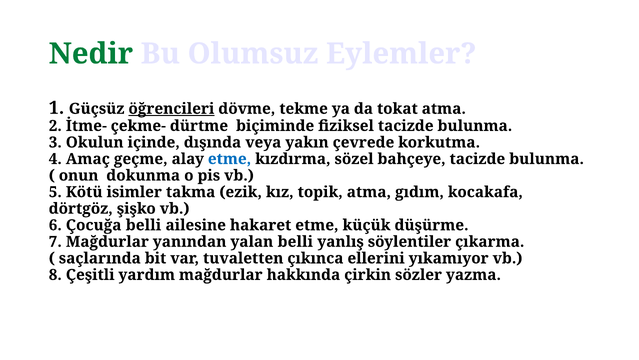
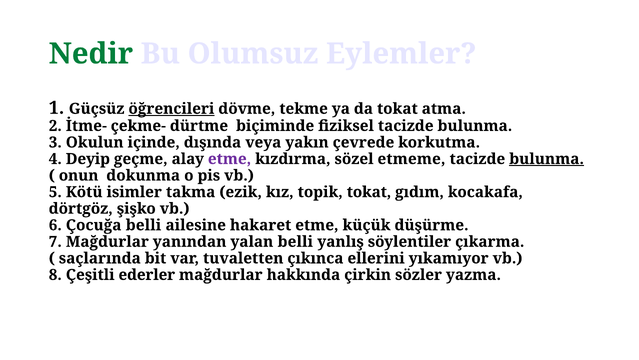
Amaç: Amaç -> Deyip
etme at (230, 159) colour: blue -> purple
bahçeye: bahçeye -> etmeme
bulunma at (547, 159) underline: none -> present
topik atma: atma -> tokat
yardım: yardım -> ederler
